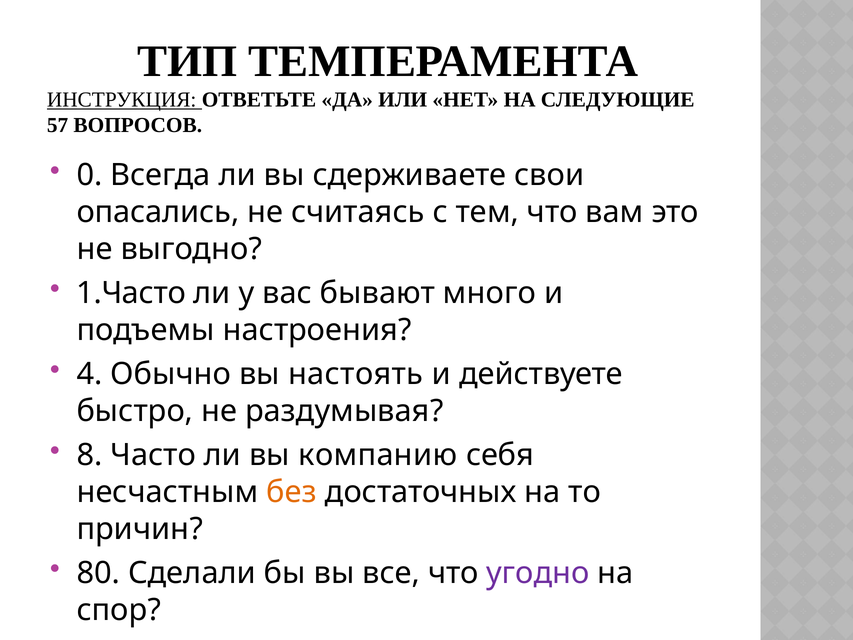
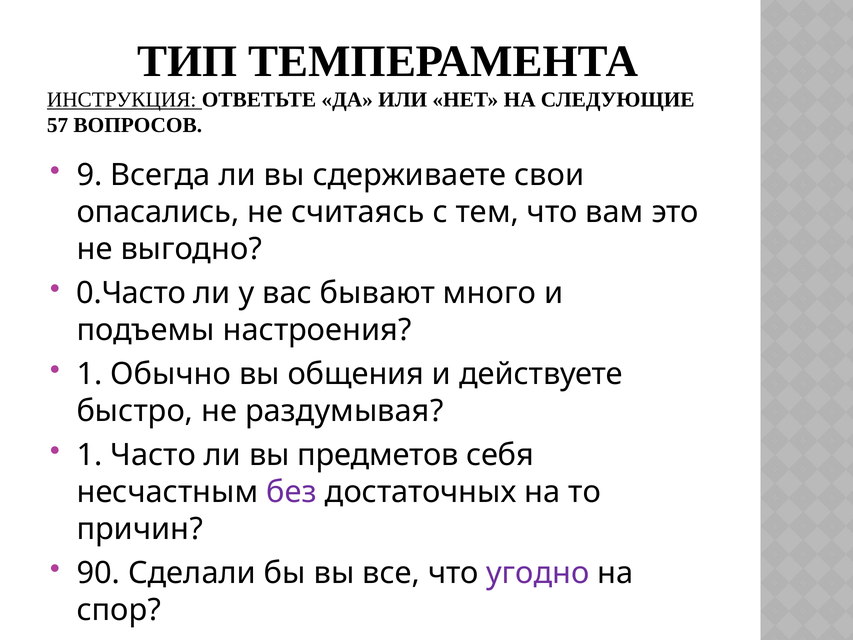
0: 0 -> 9
1.Часто: 1.Часто -> 0.Часто
4 at (90, 374): 4 -> 1
настоять: настоять -> общения
8 at (90, 455): 8 -> 1
компанию: компанию -> предметов
без colour: orange -> purple
80: 80 -> 90
